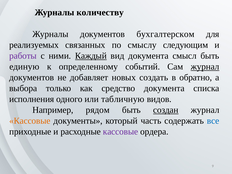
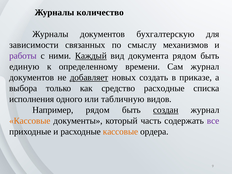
количеству: количеству -> количество
бухгалтерском: бухгалтерском -> бухгалтерскую
реализуемых: реализуемых -> зависимости
следующим: следующим -> механизмов
документа смысл: смысл -> рядом
событий: событий -> времени
журнал at (205, 67) underline: present -> none
добавляет underline: none -> present
обратно: обратно -> приказе
средство документа: документа -> расходные
все colour: blue -> purple
кассовые at (121, 132) colour: purple -> orange
